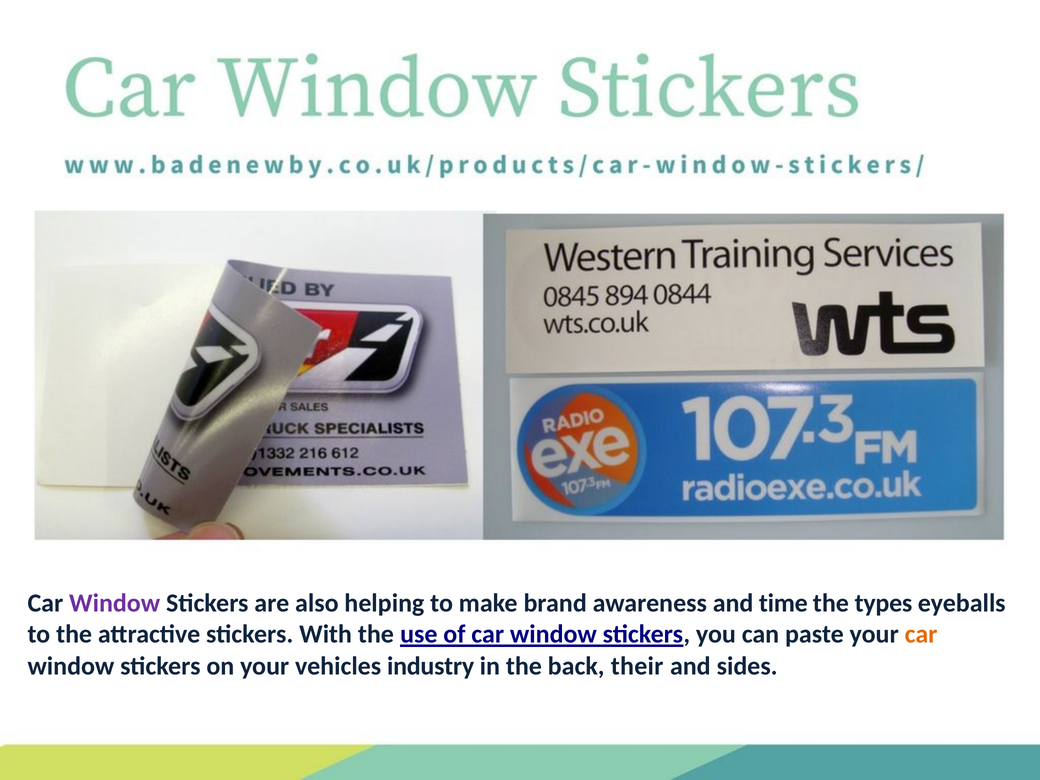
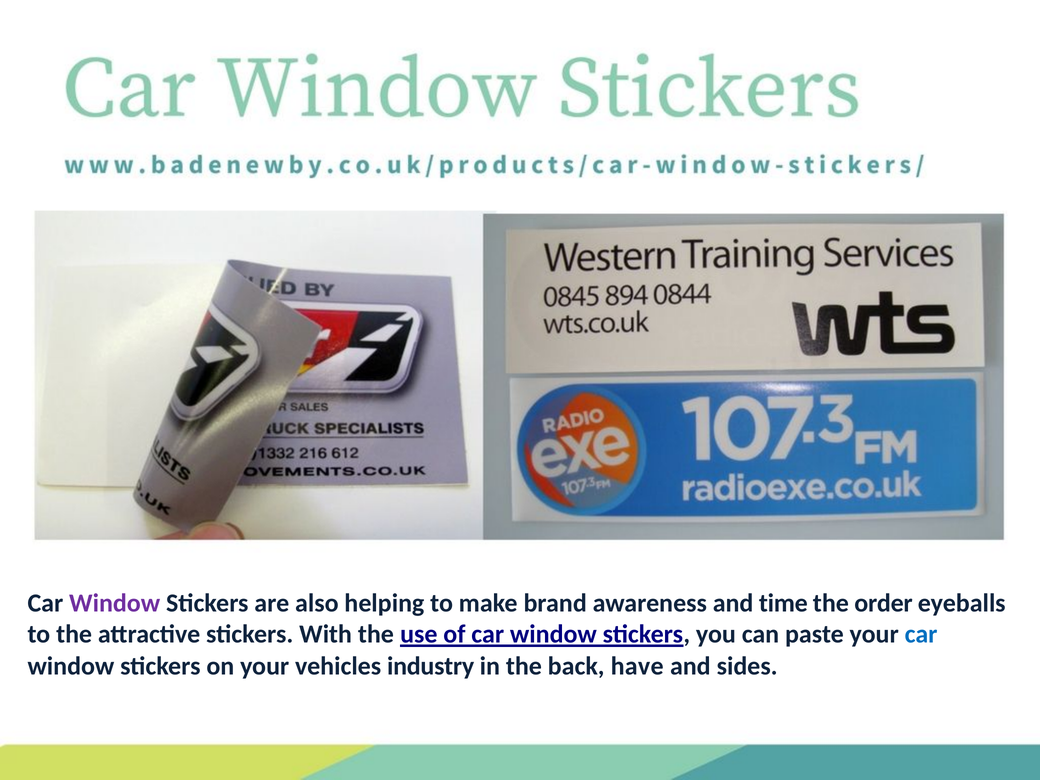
types: types -> order
car at (921, 634) colour: orange -> blue
their: their -> have
